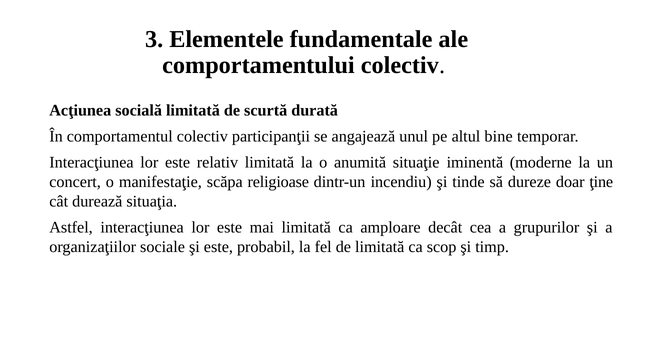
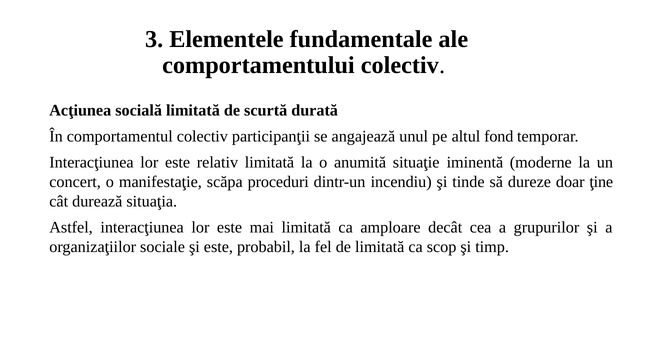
bine: bine -> fond
religioase: religioase -> proceduri
